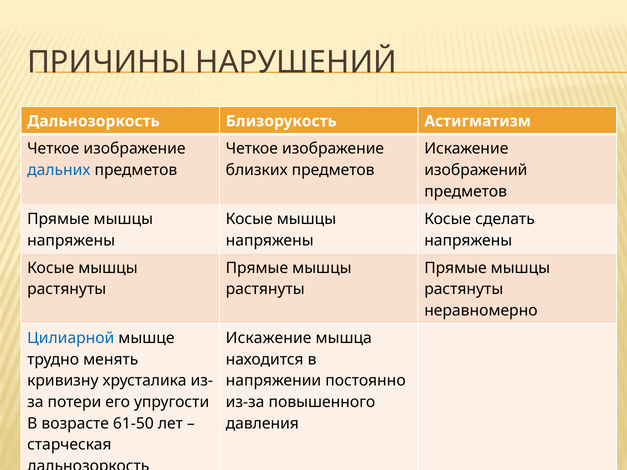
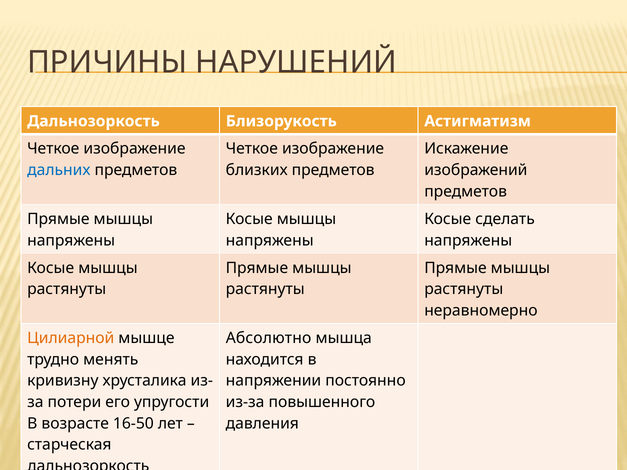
Цилиарной colour: blue -> orange
Искажение at (269, 338): Искажение -> Абсолютно
61-50: 61-50 -> 16-50
